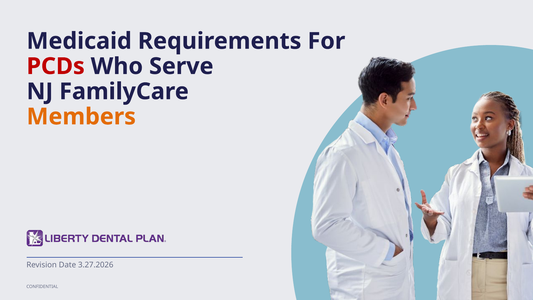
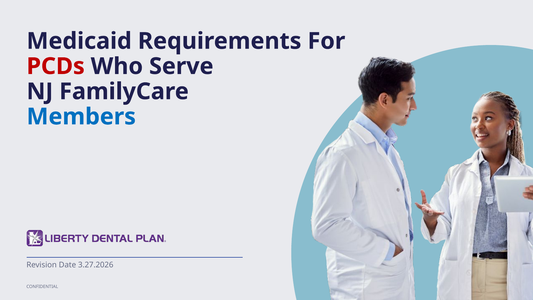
Members colour: orange -> blue
